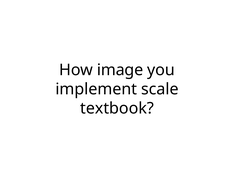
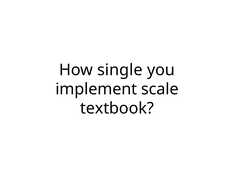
image: image -> single
